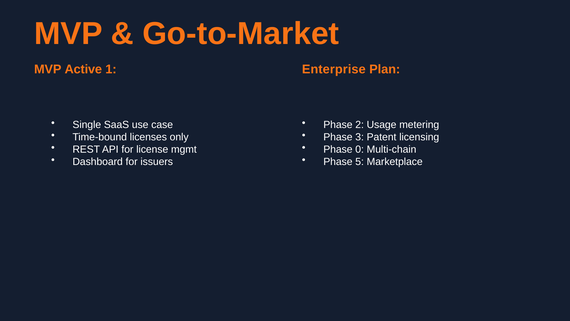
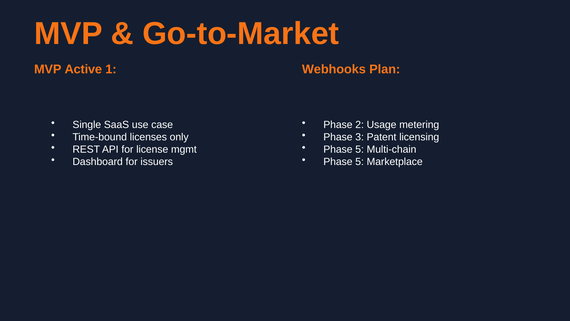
Enterprise: Enterprise -> Webhooks
0 at (360, 149): 0 -> 5
